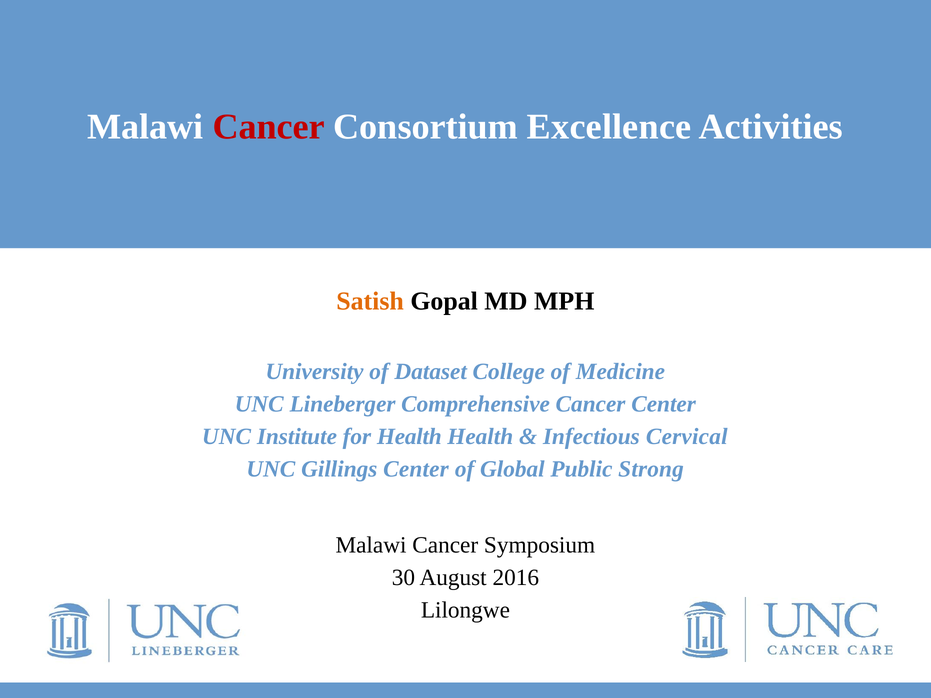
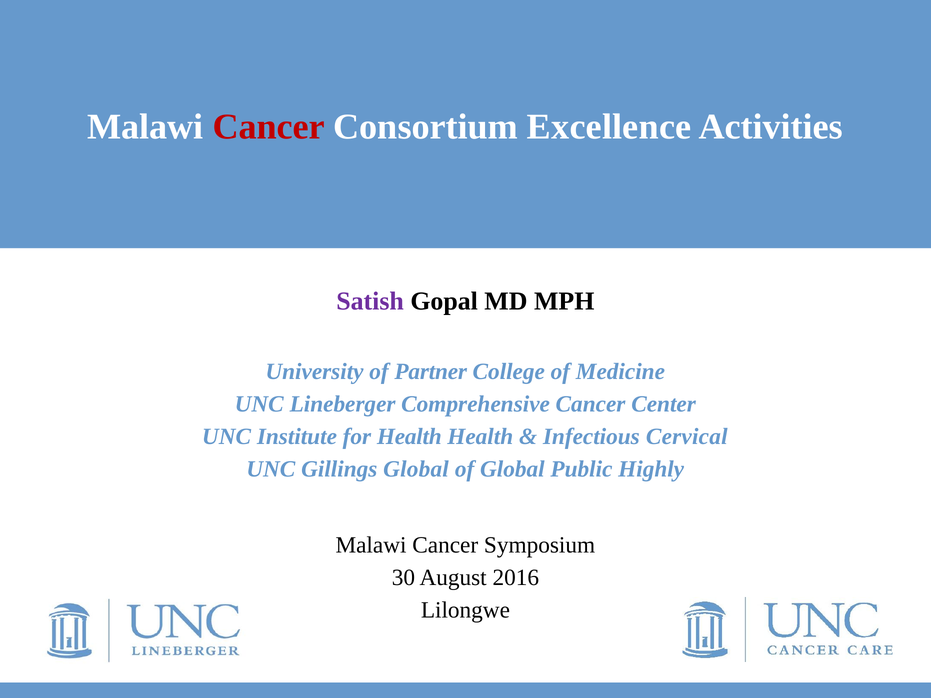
Satish colour: orange -> purple
Dataset: Dataset -> Partner
Gillings Center: Center -> Global
Strong: Strong -> Highly
